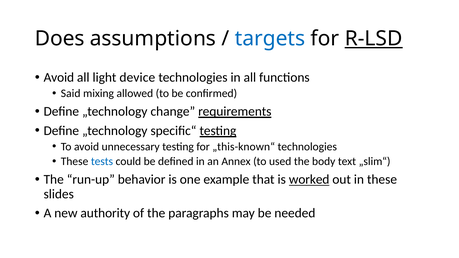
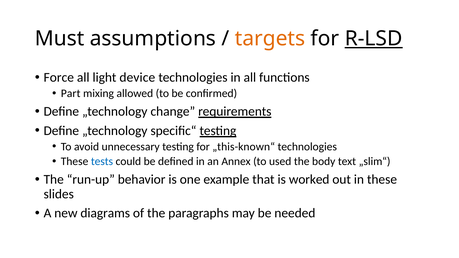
Does: Does -> Must
targets colour: blue -> orange
Avoid at (59, 78): Avoid -> Force
Said: Said -> Part
worked underline: present -> none
authority: authority -> diagrams
